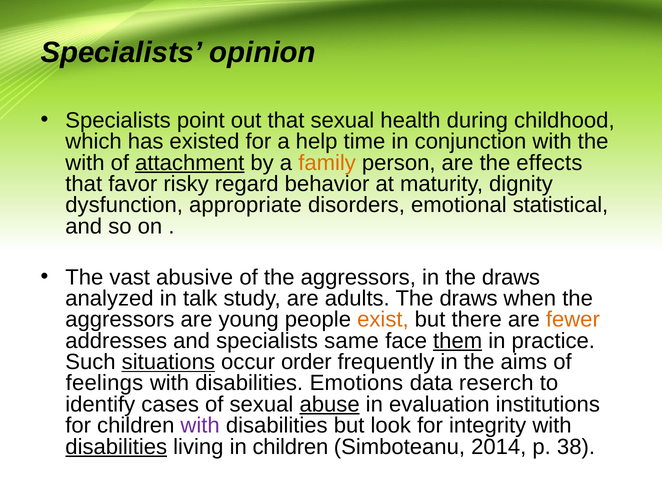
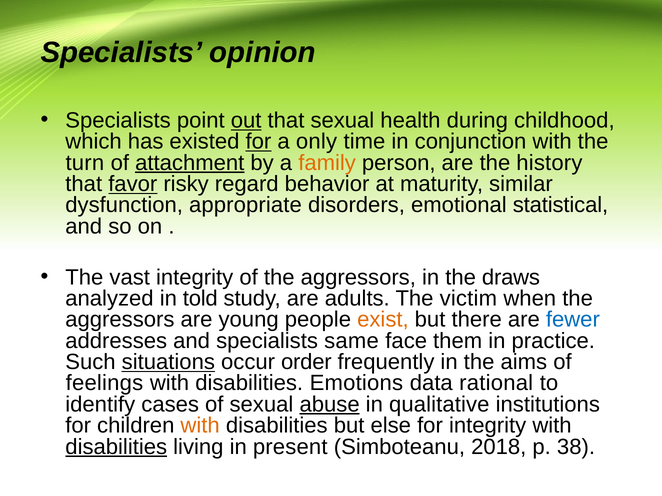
out underline: none -> present
for at (258, 142) underline: none -> present
help: help -> only
with at (85, 163): with -> turn
effects: effects -> history
favor underline: none -> present
dignity: dignity -> similar
vast abusive: abusive -> integrity
talk: talk -> told
adults The draws: draws -> victim
fewer colour: orange -> blue
them underline: present -> none
reserch: reserch -> rational
evaluation: evaluation -> qualitative
with at (200, 426) colour: purple -> orange
look: look -> else
in children: children -> present
2014: 2014 -> 2018
